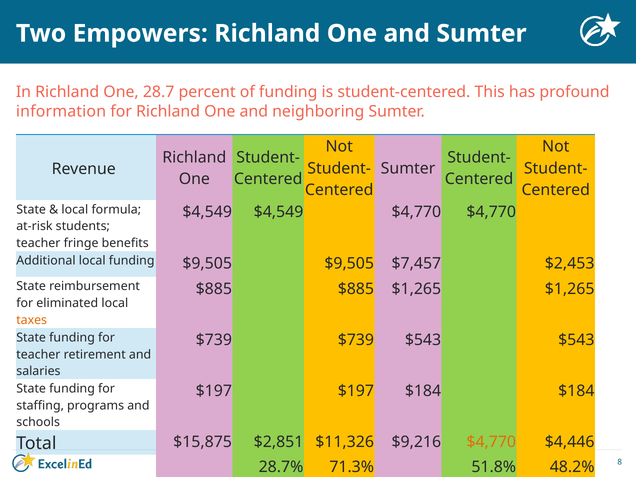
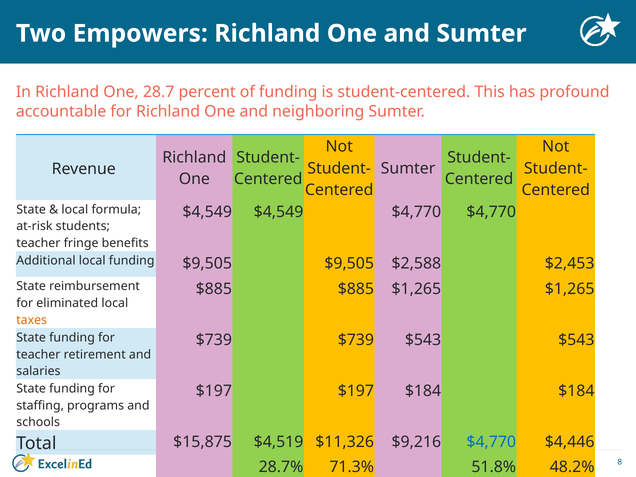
information: information -> accountable
$7,457: $7,457 -> $2,588
$2,851: $2,851 -> $4,519
$4,770 at (491, 442) colour: orange -> blue
